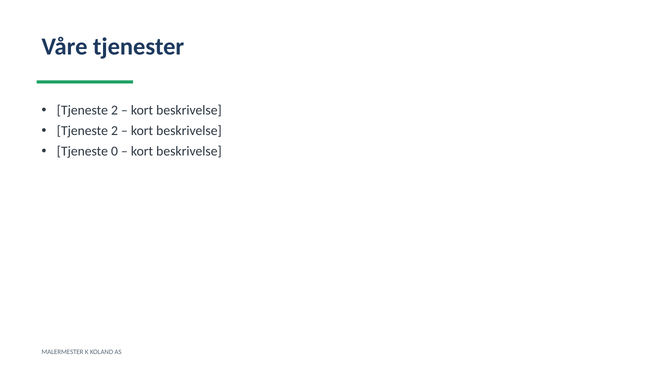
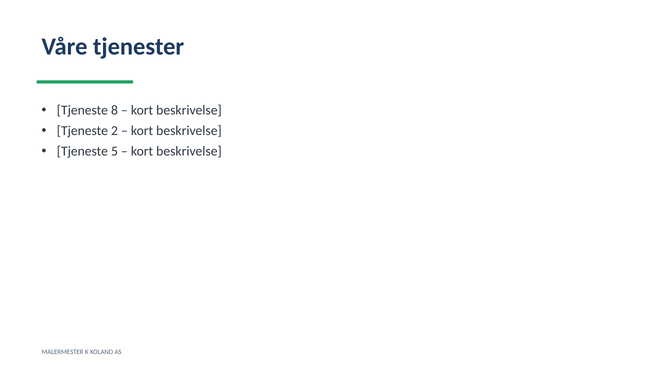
2 at (114, 111): 2 -> 8
0: 0 -> 5
